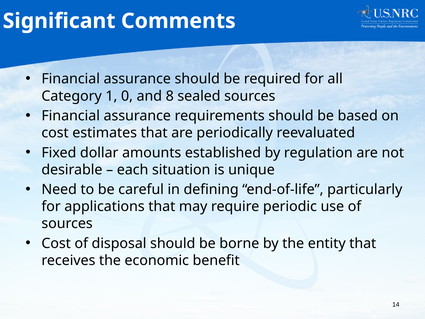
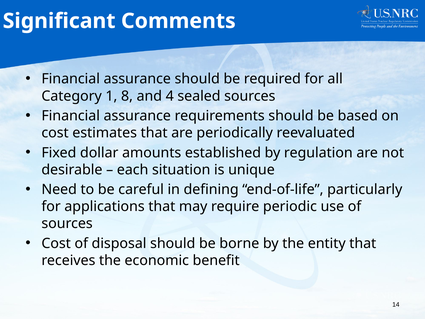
0: 0 -> 8
8: 8 -> 4
